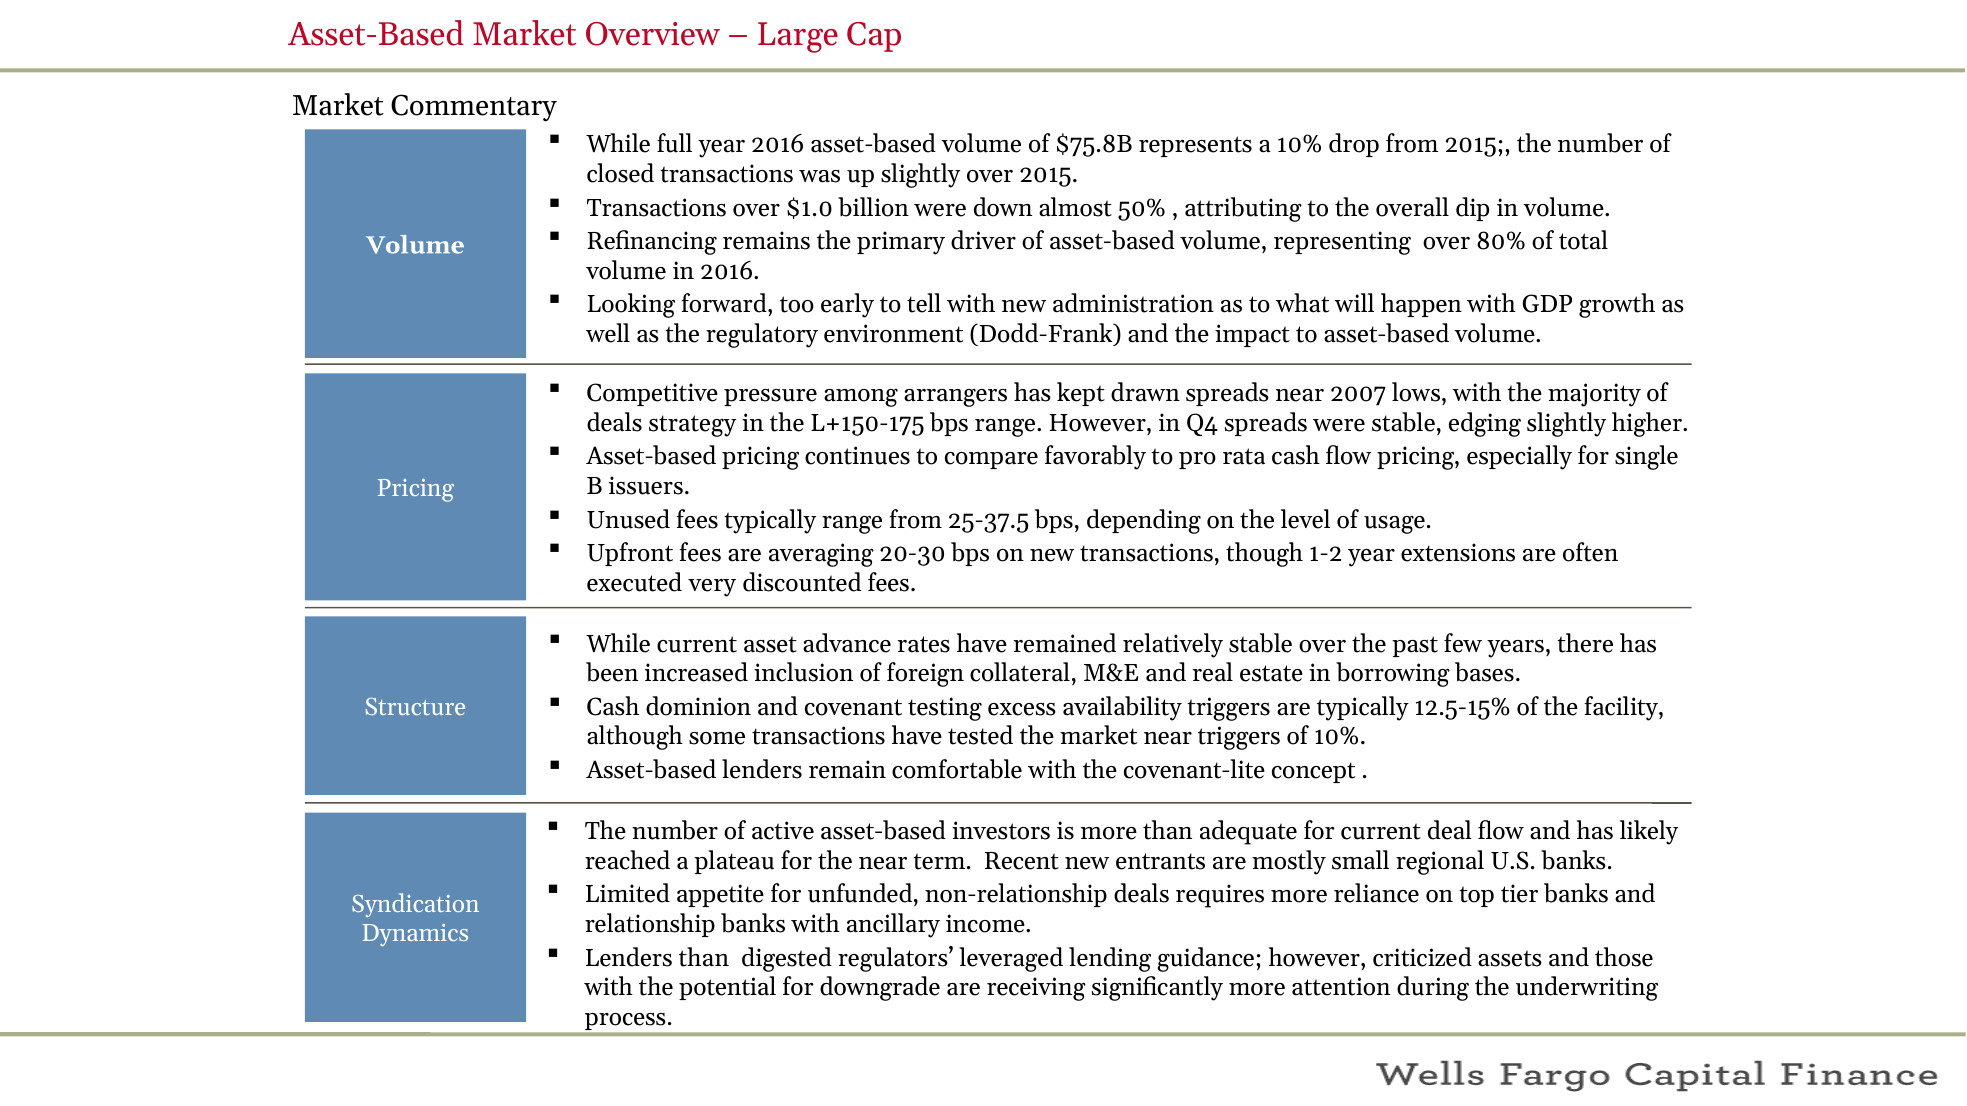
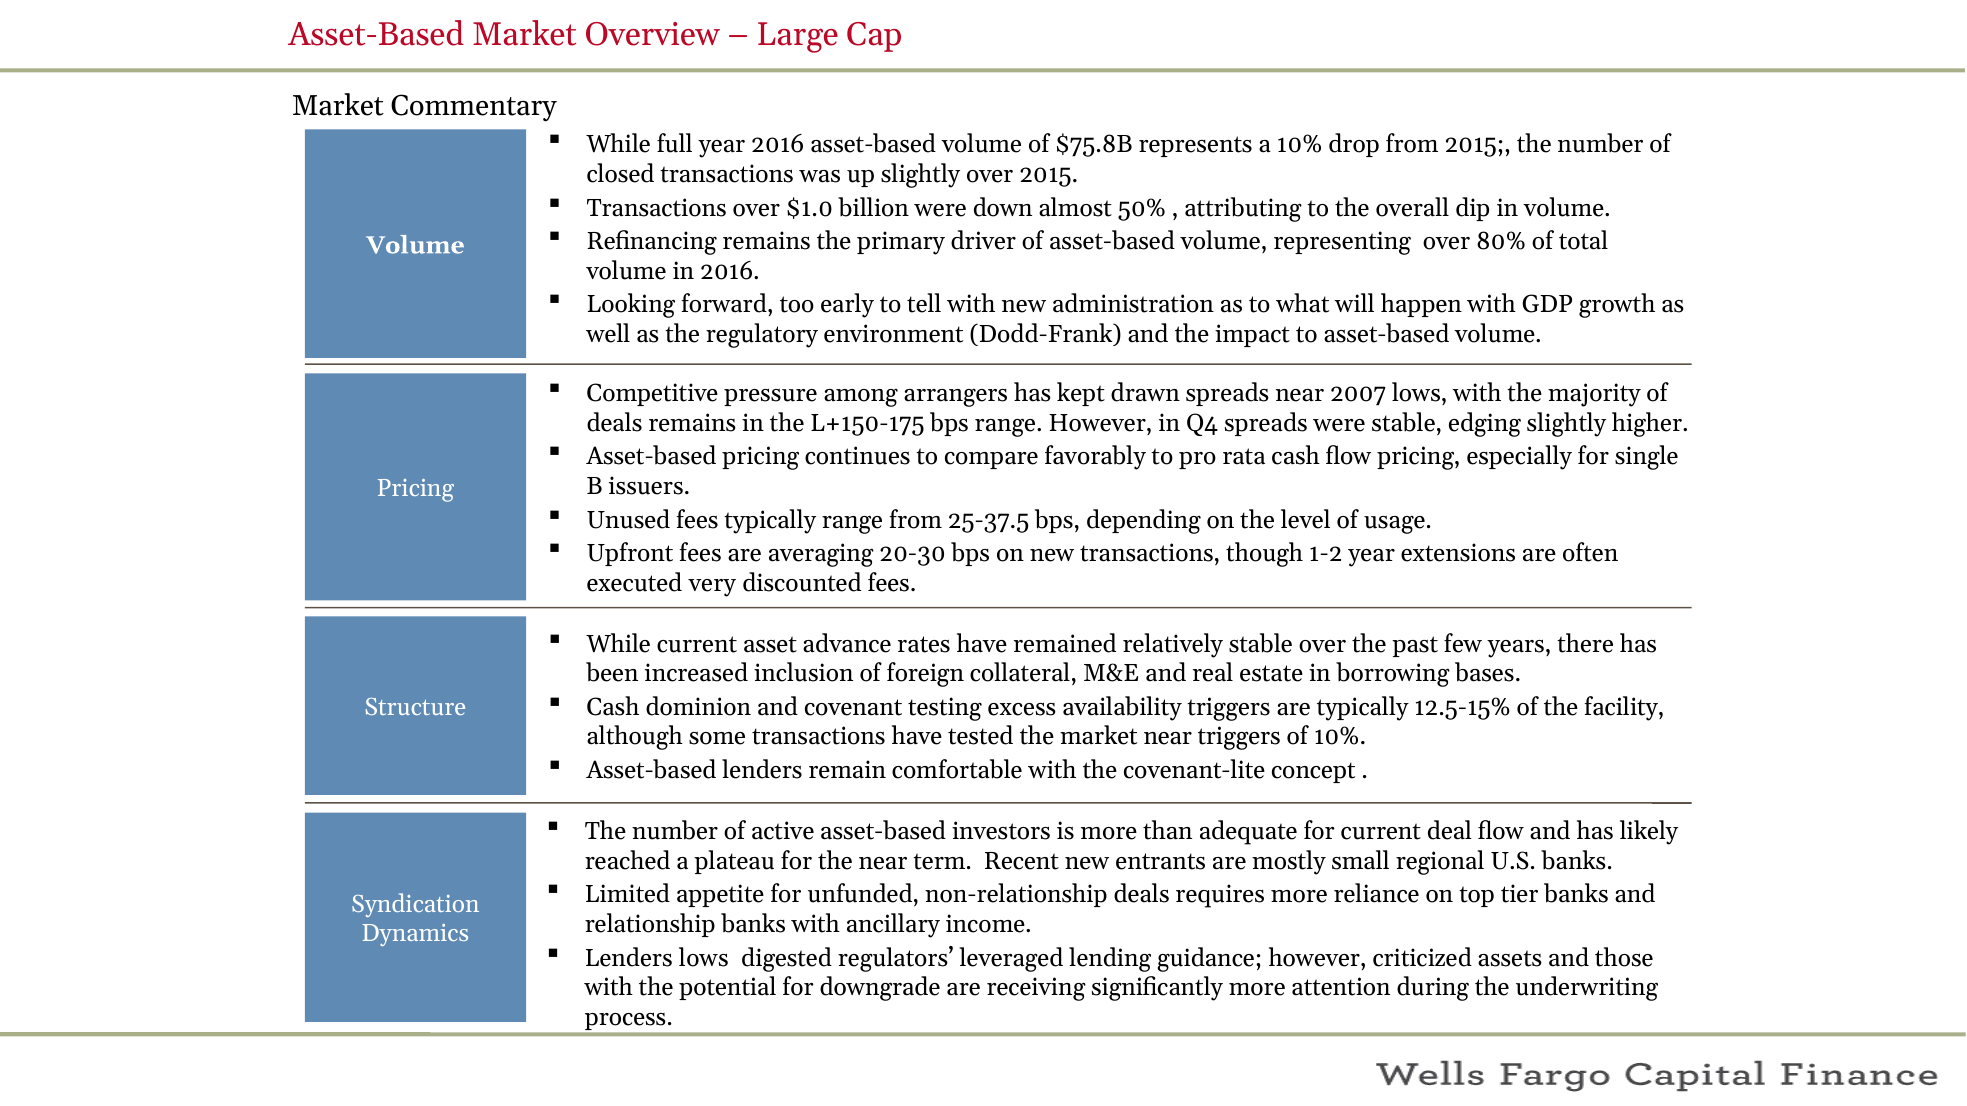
deals strategy: strategy -> remains
Lenders than: than -> lows
